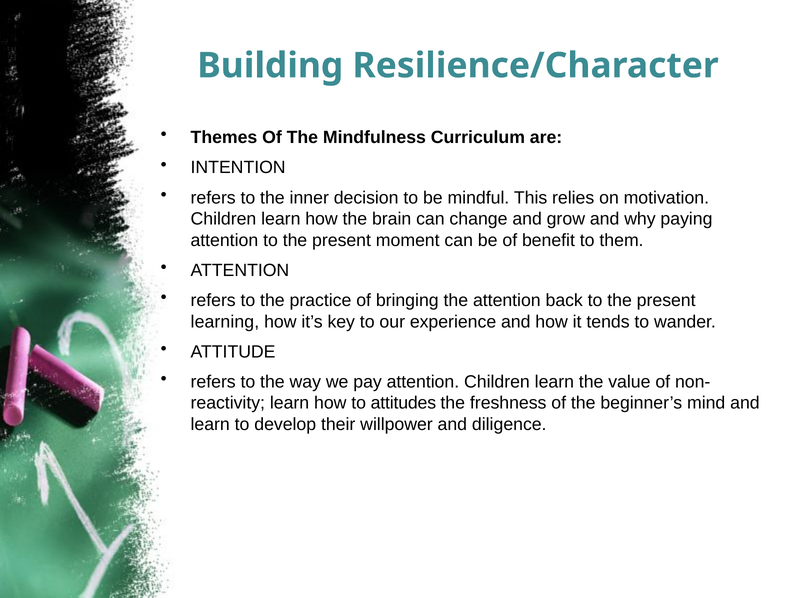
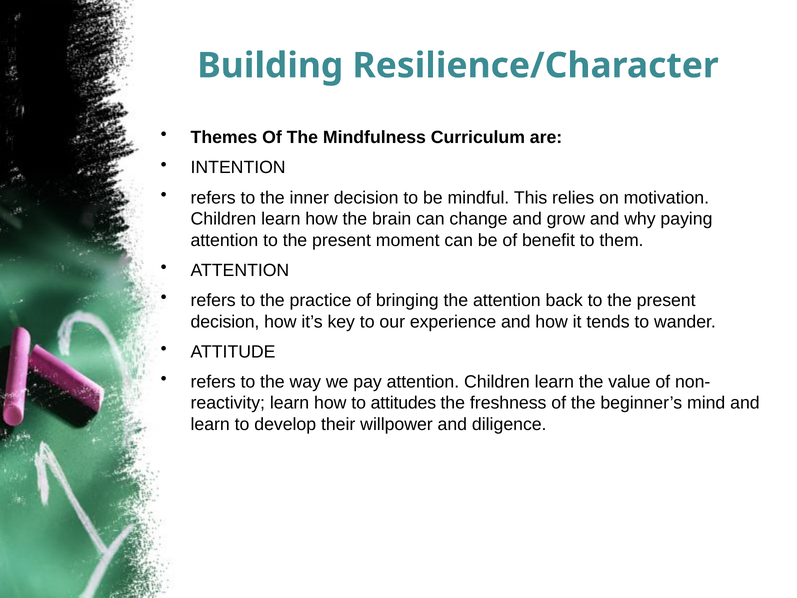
learning at (225, 322): learning -> decision
